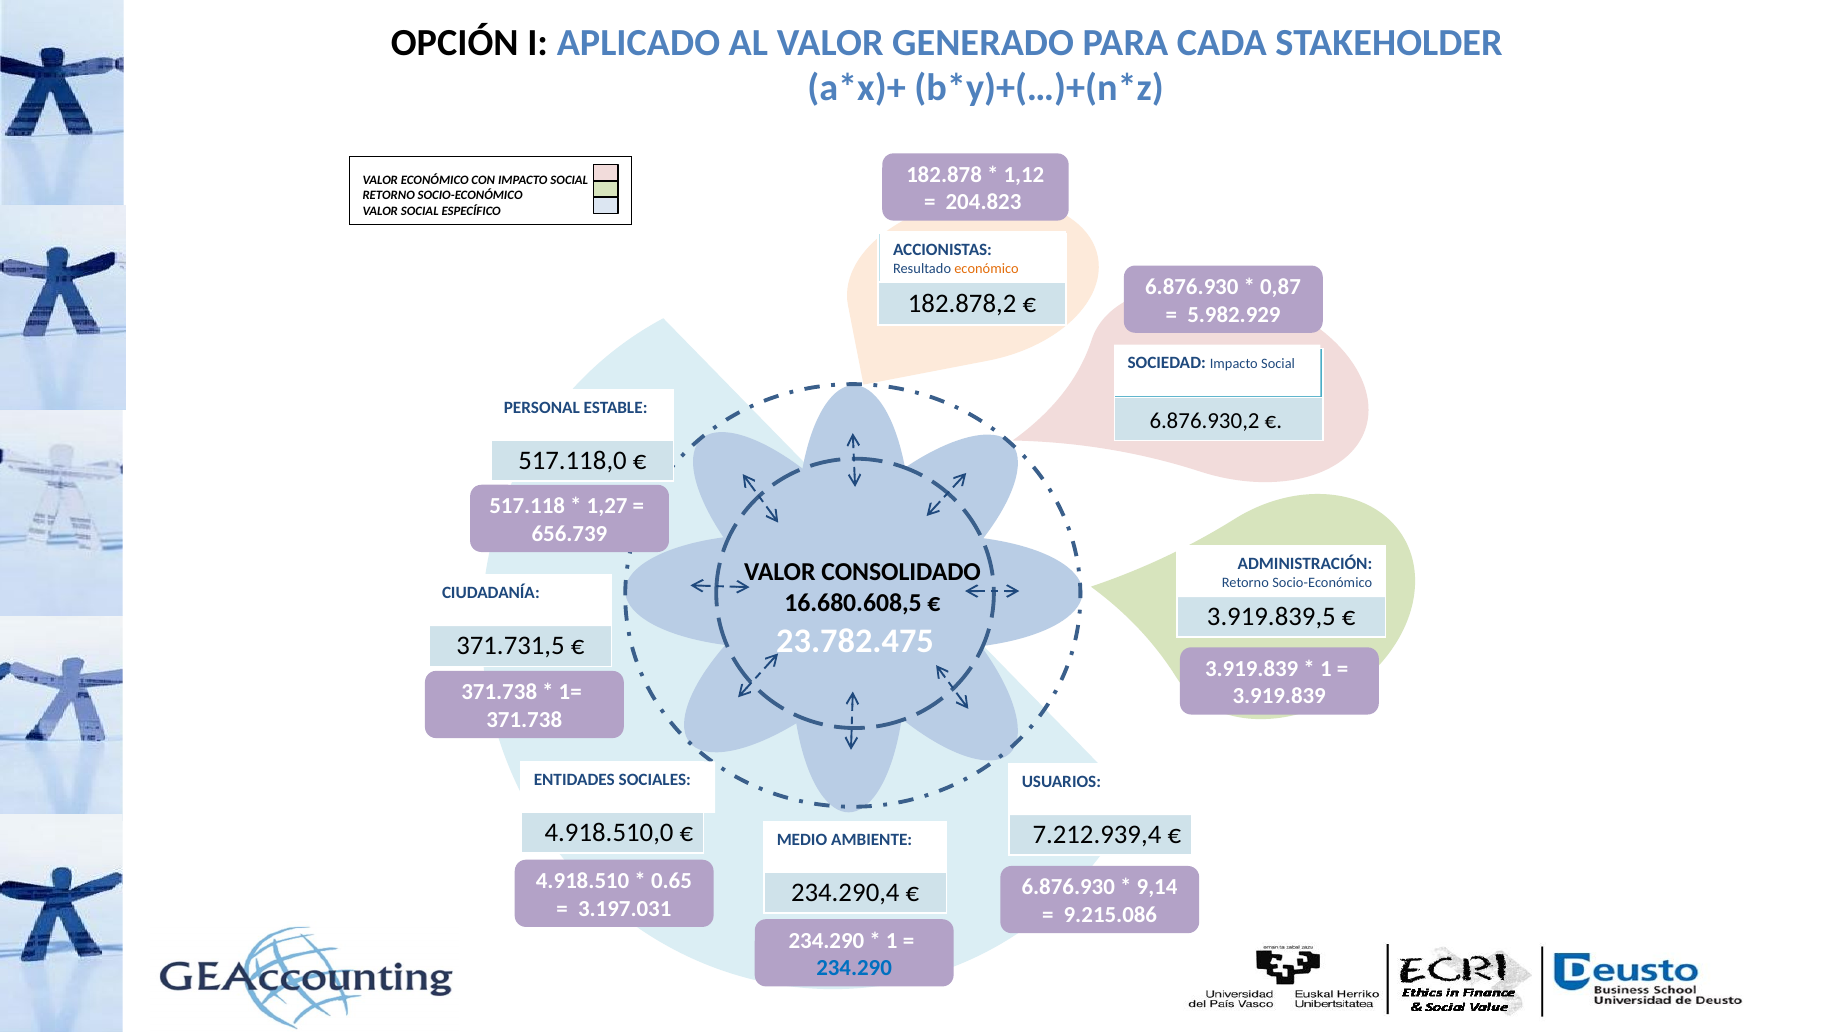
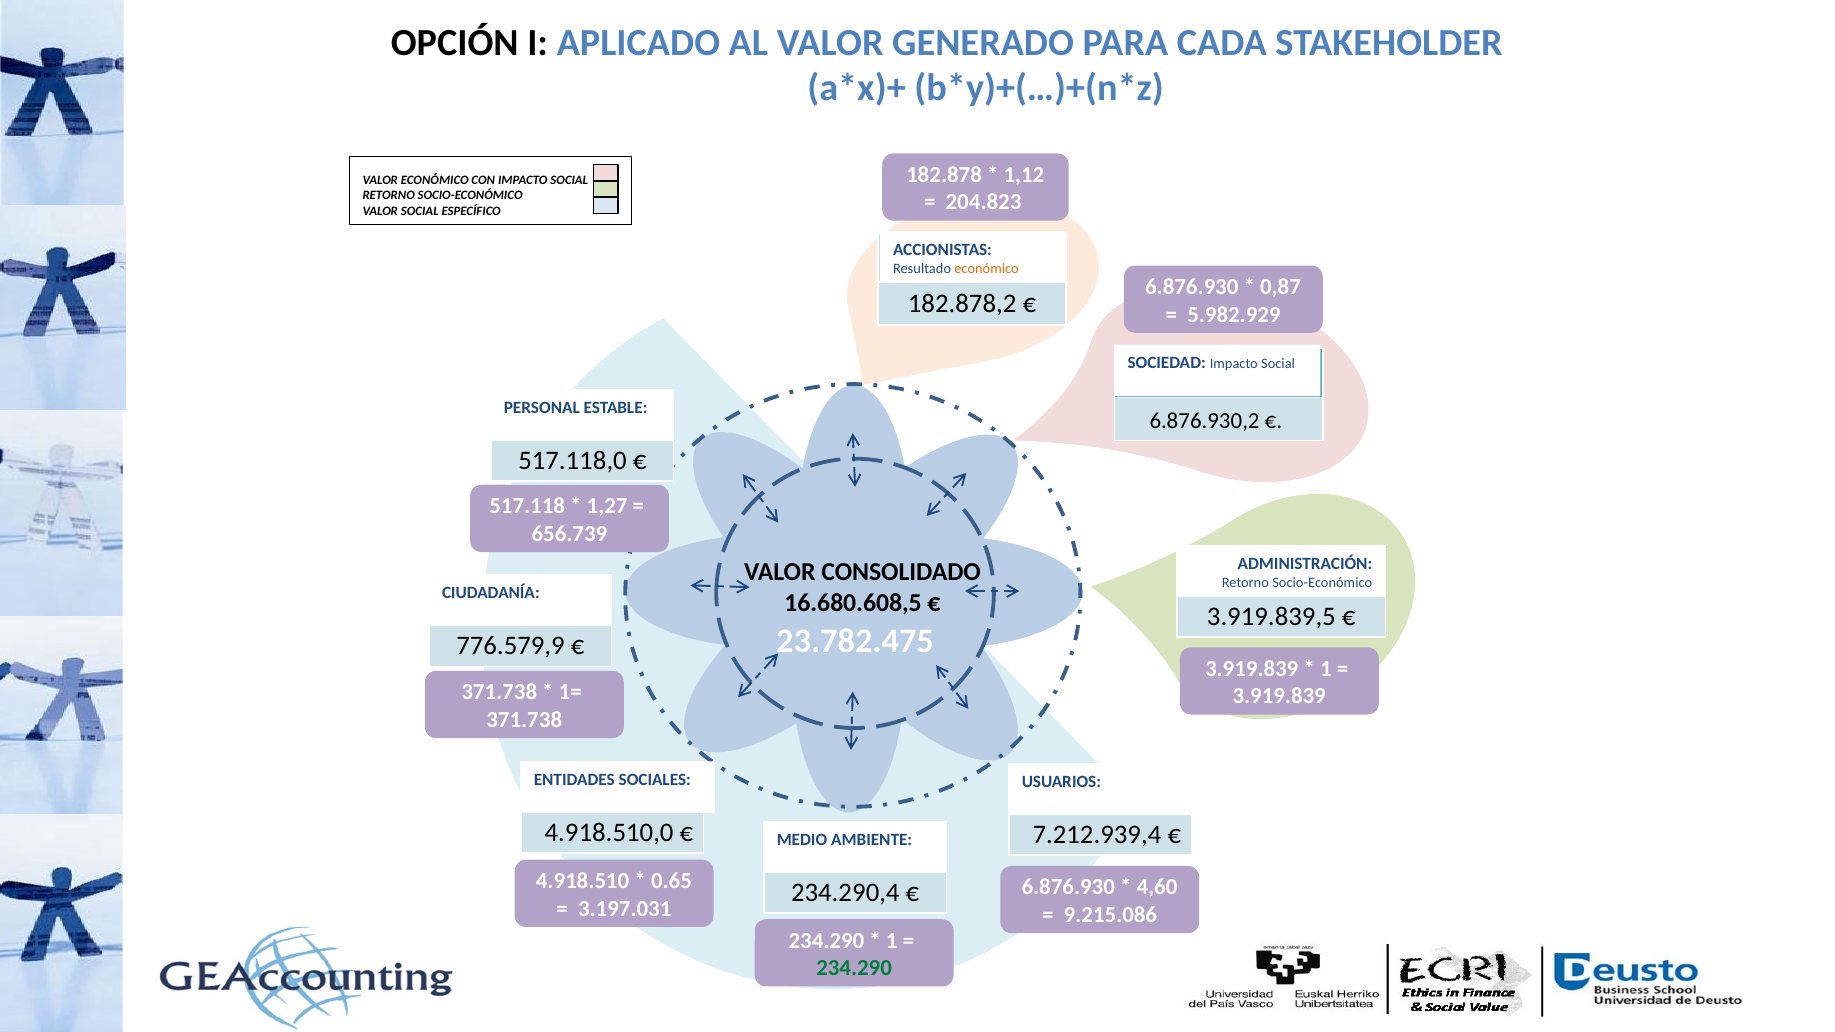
371.731,5: 371.731,5 -> 776.579,9
9,14: 9,14 -> 4,60
234.290 at (854, 968) colour: blue -> green
